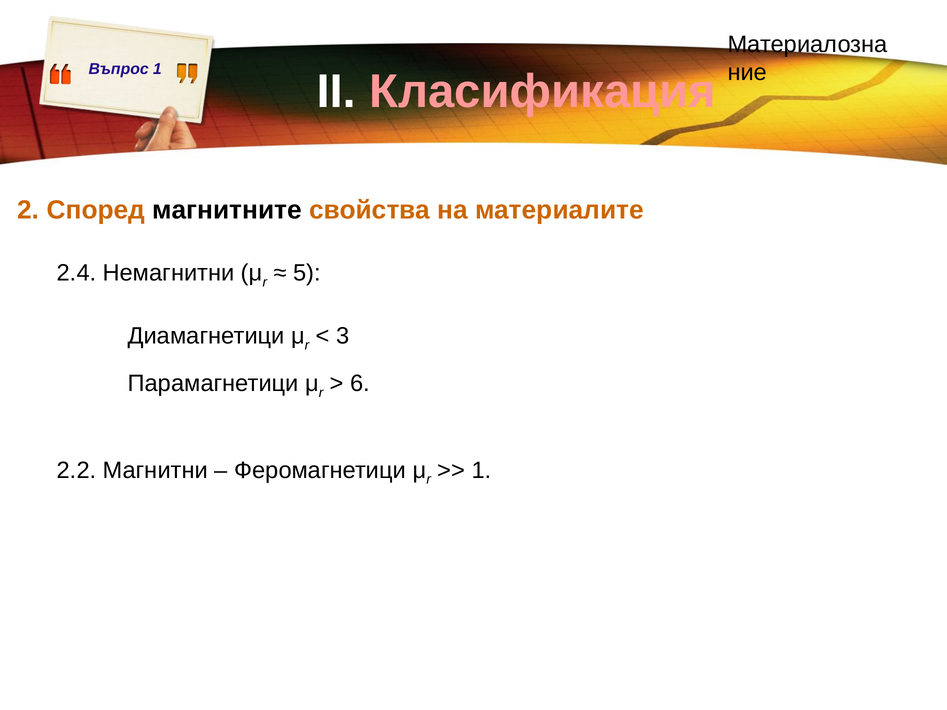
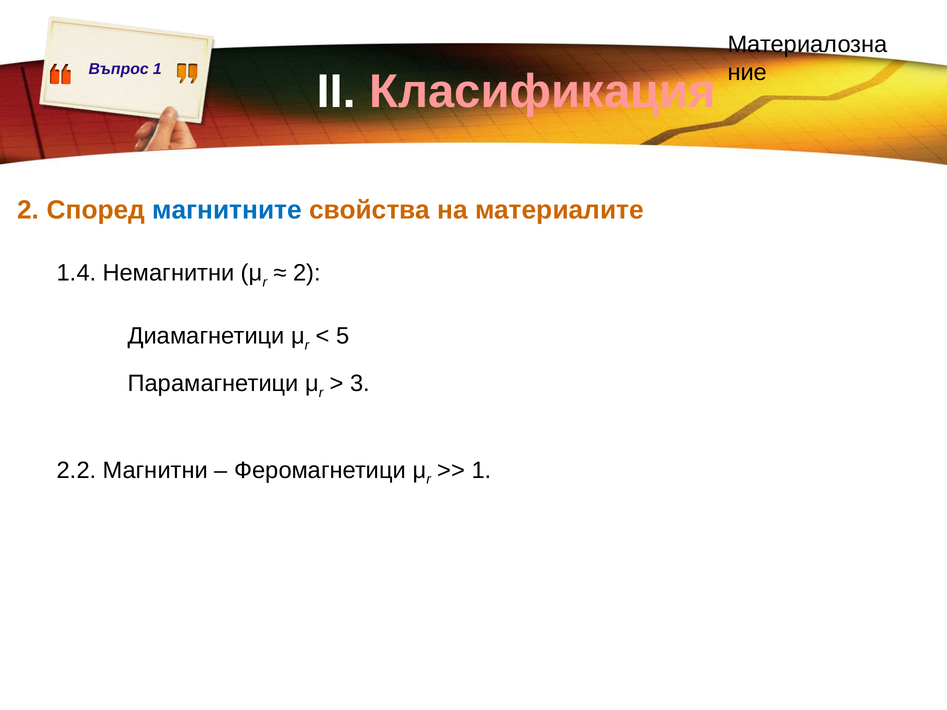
магнитните colour: black -> blue
2.4: 2.4 -> 1.4
5 at (307, 273): 5 -> 2
3: 3 -> 5
6: 6 -> 3
